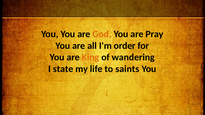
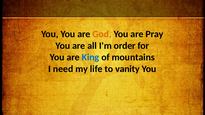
King colour: orange -> blue
wandering: wandering -> mountains
state: state -> need
saints: saints -> vanity
